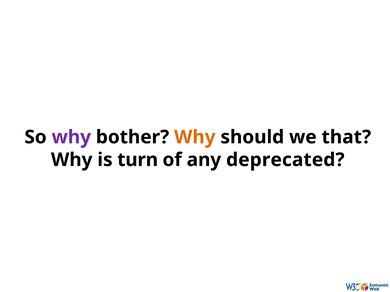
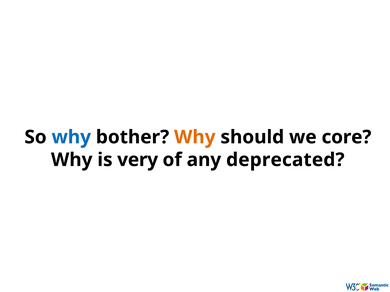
why at (71, 137) colour: purple -> blue
that: that -> core
turn: turn -> very
